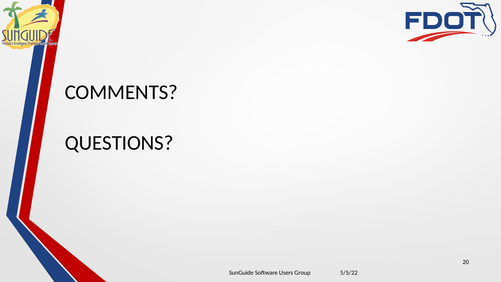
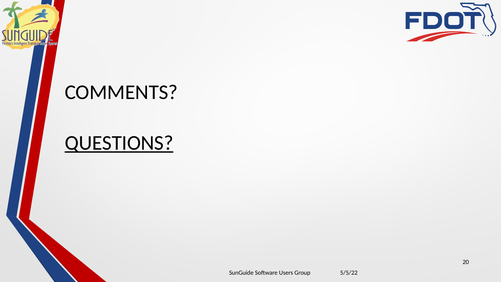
QUESTIONS underline: none -> present
